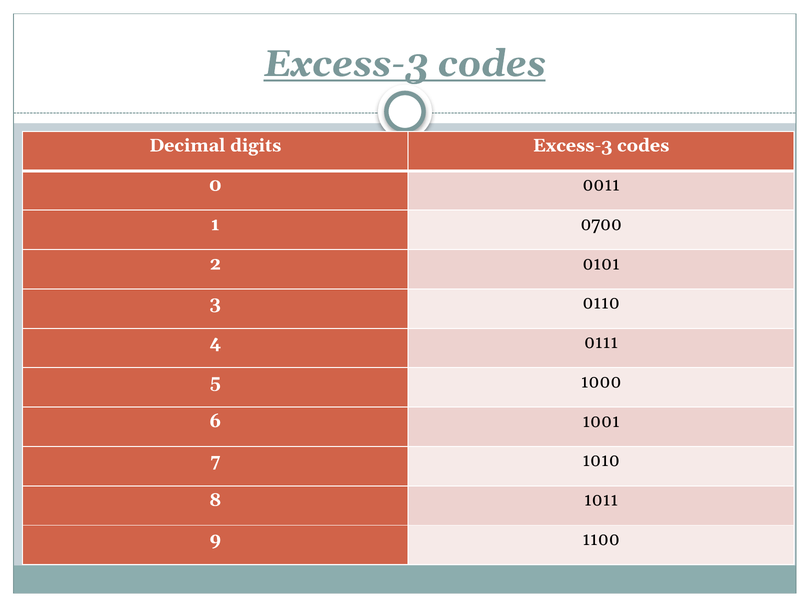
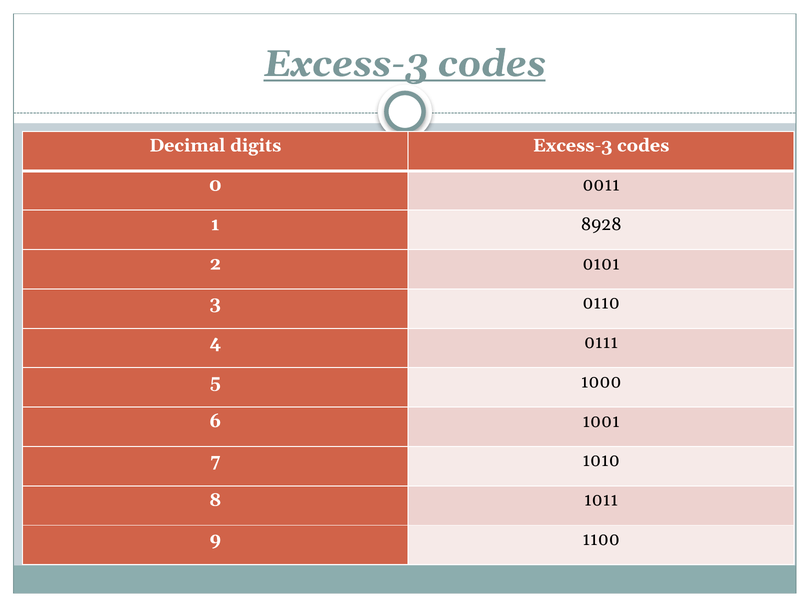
0700: 0700 -> 8928
